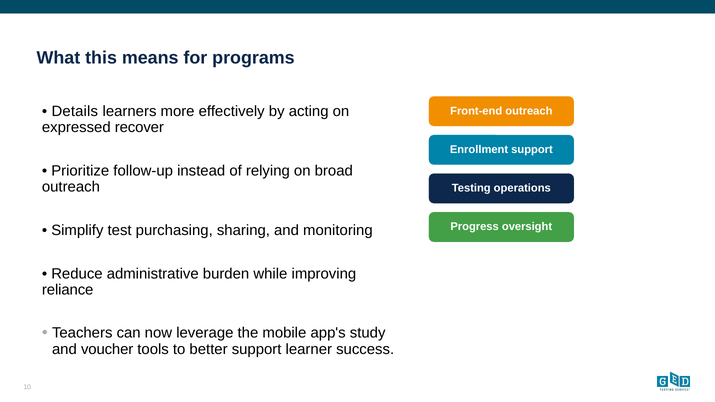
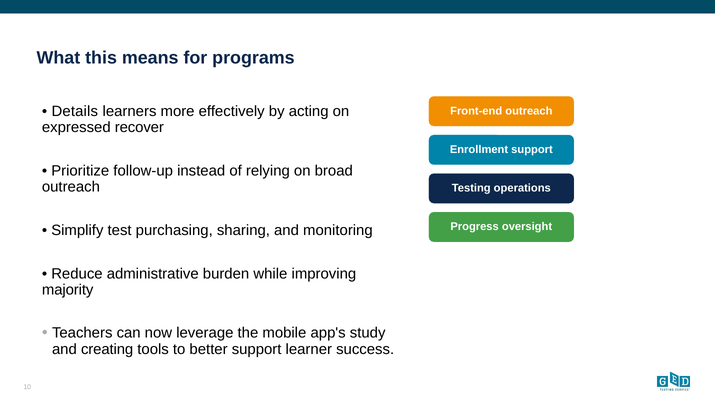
reliance: reliance -> majority
voucher: voucher -> creating
